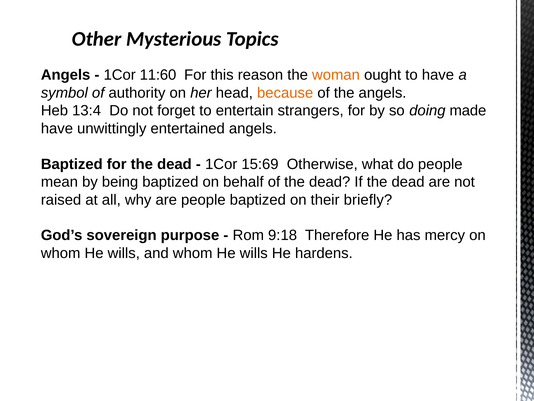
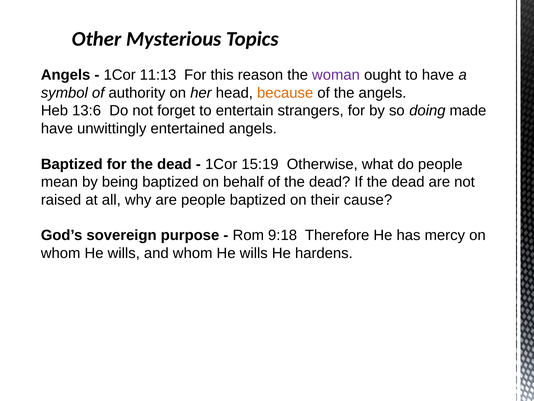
11:60: 11:60 -> 11:13
woman colour: orange -> purple
13:4: 13:4 -> 13:6
15:69: 15:69 -> 15:19
briefly: briefly -> cause
